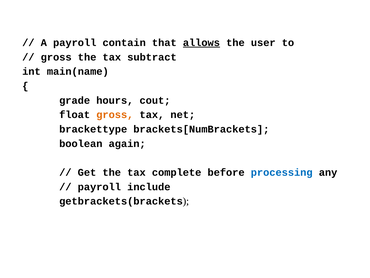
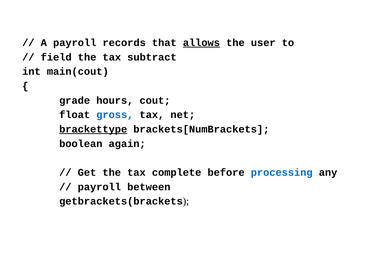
contain: contain -> records
gross at (56, 57): gross -> field
main(name: main(name -> main(cout
gross at (115, 115) colour: orange -> blue
brackettype underline: none -> present
include: include -> between
